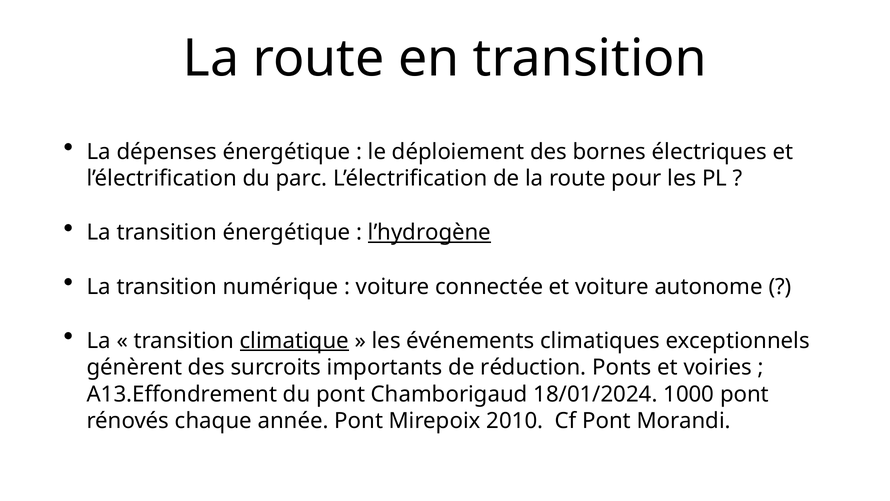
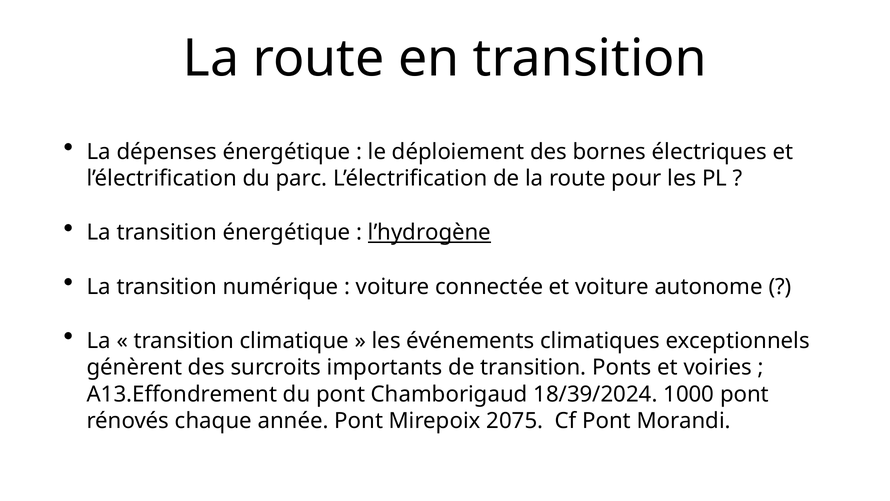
climatique underline: present -> none
de réduction: réduction -> transition
18/01/2024: 18/01/2024 -> 18/39/2024
2010: 2010 -> 2075
